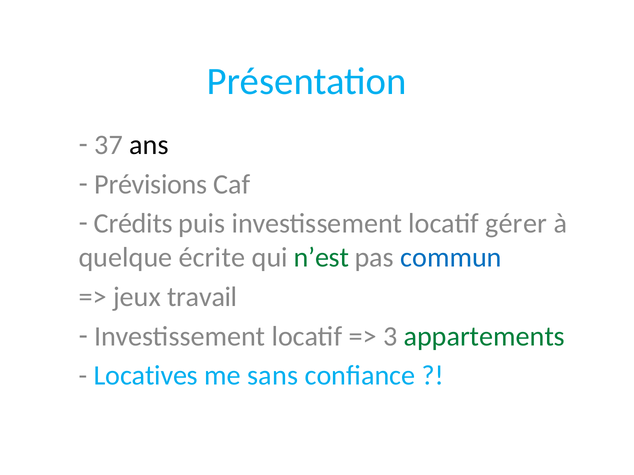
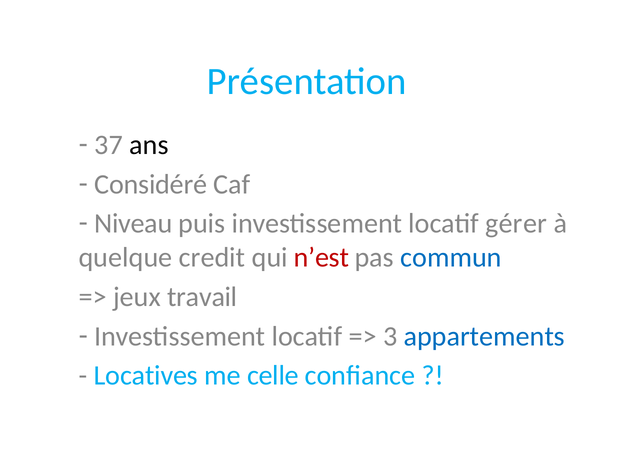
Prévisions: Prévisions -> Considéré
Crédits: Crédits -> Niveau
écrite: écrite -> credit
n’est colour: green -> red
appartements colour: green -> blue
sans: sans -> celle
